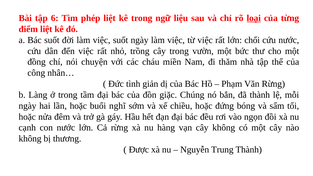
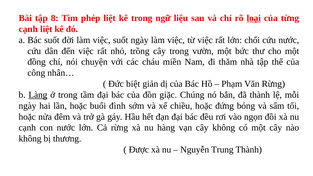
6: 6 -> 8
điểm at (28, 29): điểm -> cạnh
tình: tình -> biệt
Làng underline: none -> present
nghĩ: nghĩ -> đình
